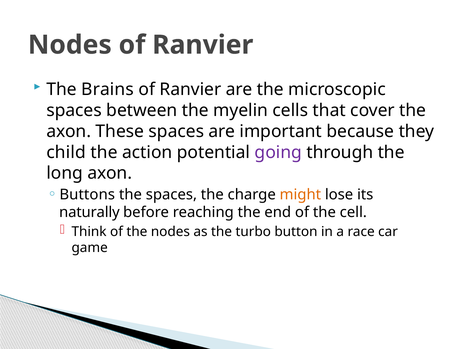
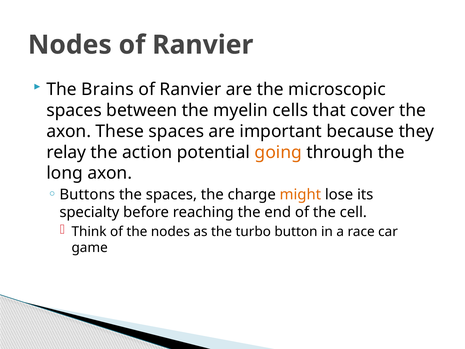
child: child -> relay
going colour: purple -> orange
naturally: naturally -> specialty
